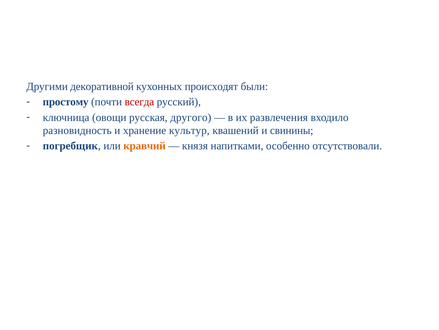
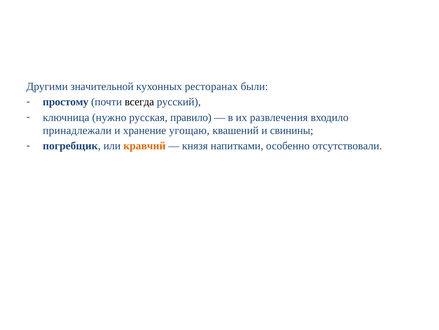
декоративной: декоративной -> значительной
происходят: происходят -> ресторанах
всегда colour: red -> black
овощи: овощи -> нужно
другого: другого -> правило
разновидность: разновидность -> принадлежали
культур: культур -> угощаю
